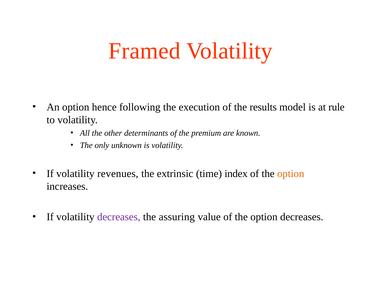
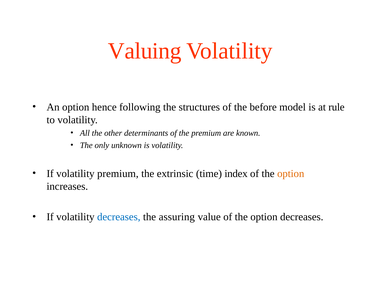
Framed: Framed -> Valuing
execution: execution -> structures
results: results -> before
volatility revenues: revenues -> premium
decreases at (119, 217) colour: purple -> blue
